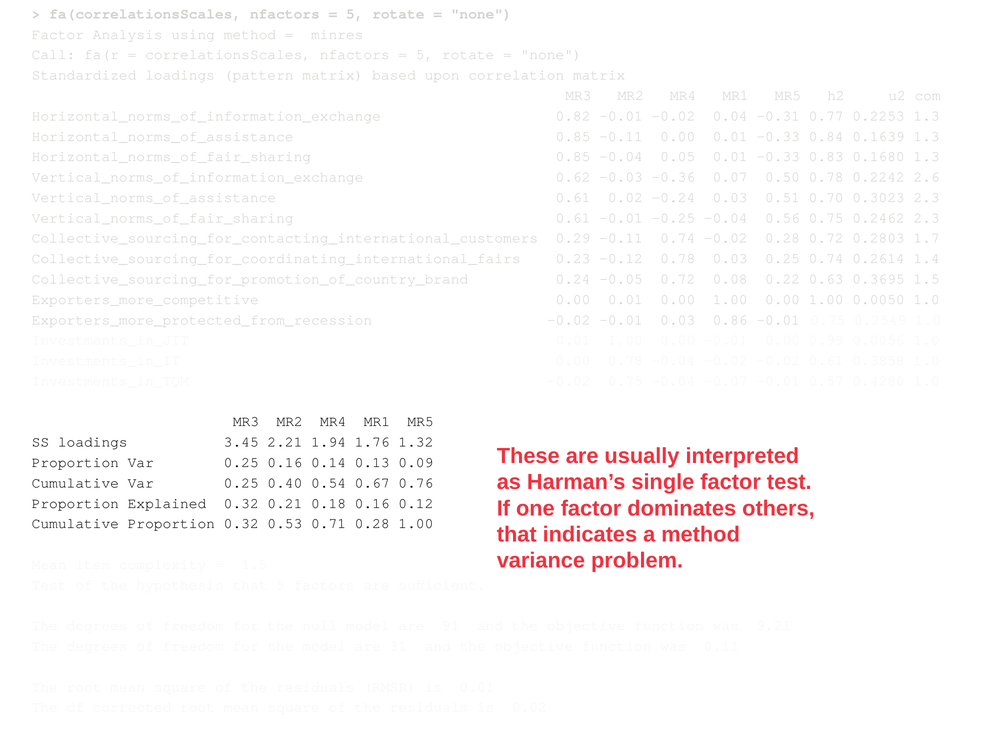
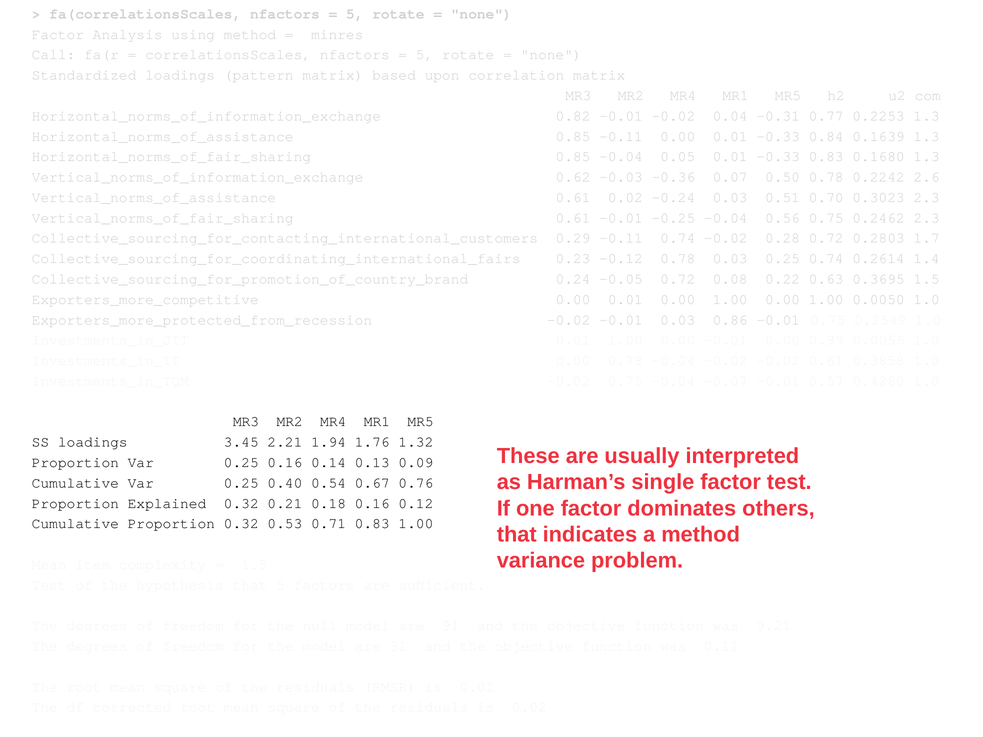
0.71 0.28: 0.28 -> 0.83
